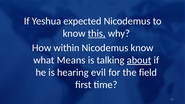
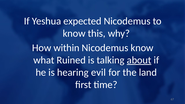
this underline: present -> none
Means: Means -> Ruined
field: field -> land
